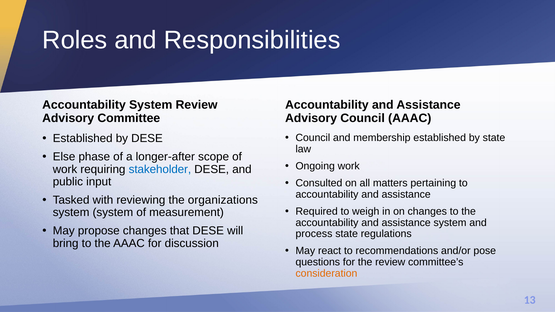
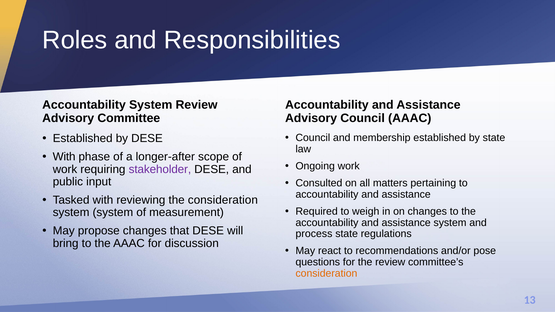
Else at (64, 157): Else -> With
stakeholder colour: blue -> purple
the organizations: organizations -> consideration
